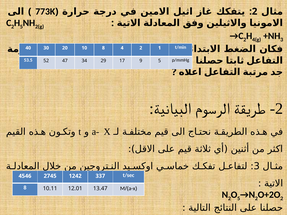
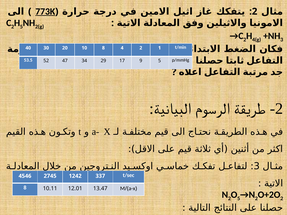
773K underline: none -> present
